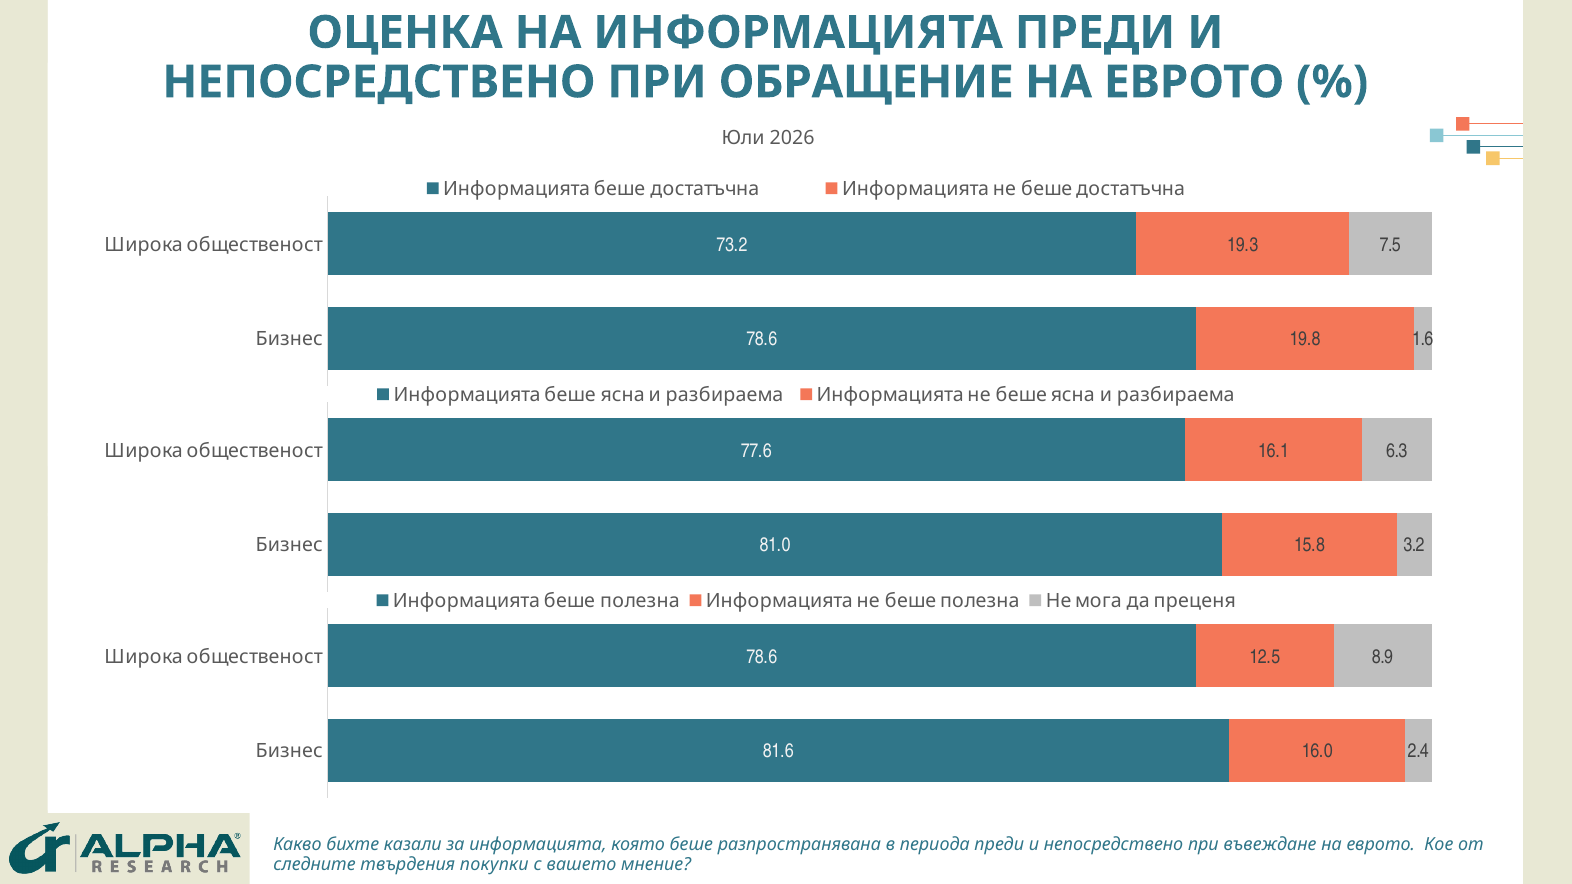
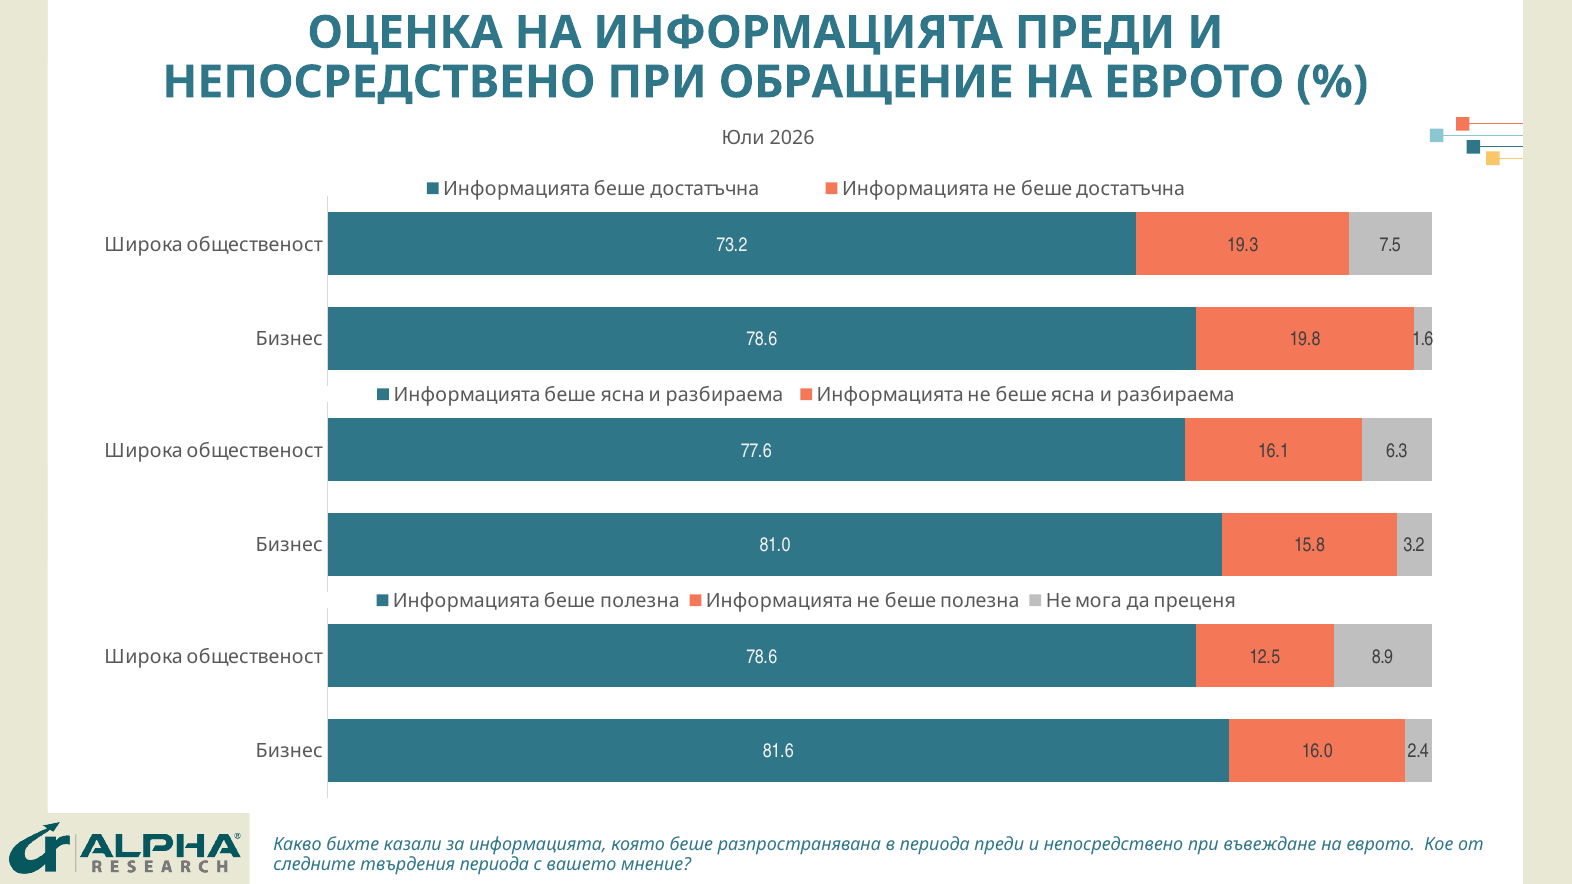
твърдения покупки: покупки -> периода
